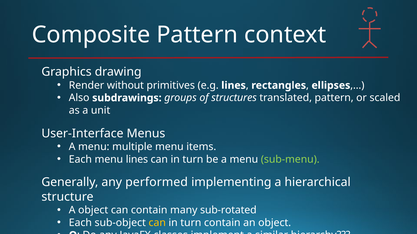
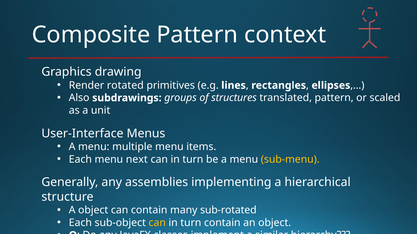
without: without -> rotated
menu lines: lines -> next
sub-menu colour: light green -> yellow
performed: performed -> assemblies
